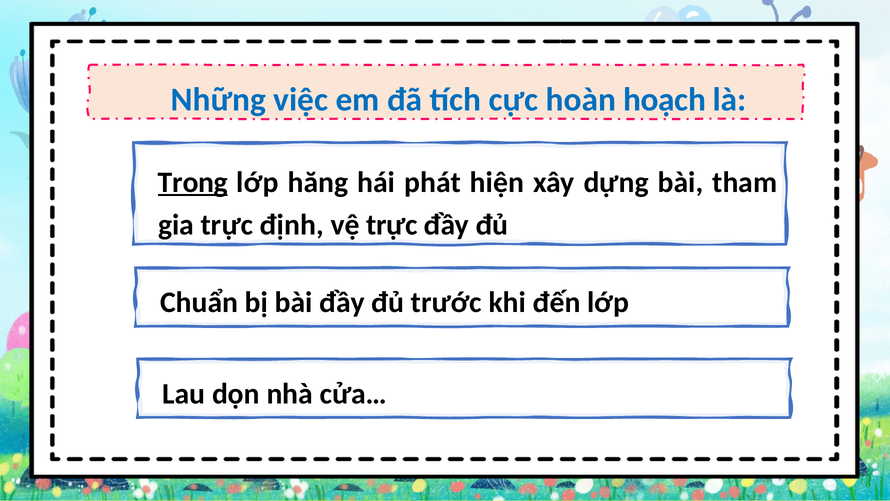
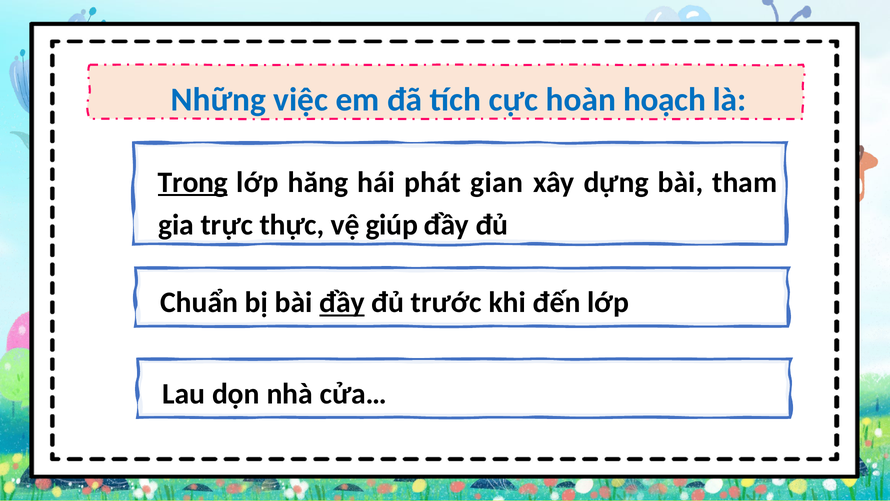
hiện: hiện -> gian
định: định -> thực
vệ trực: trực -> giúp
đầy at (342, 302) underline: none -> present
